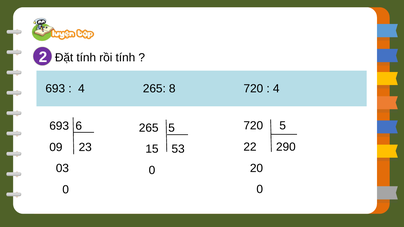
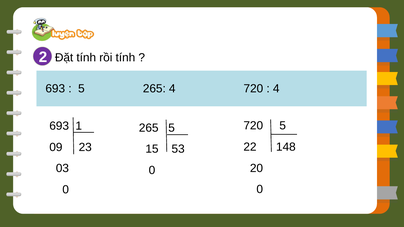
4 at (81, 89): 4 -> 5
265 8: 8 -> 4
6: 6 -> 1
290: 290 -> 148
